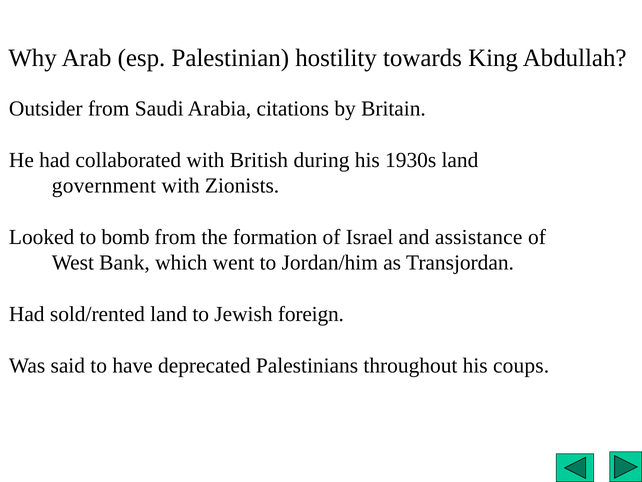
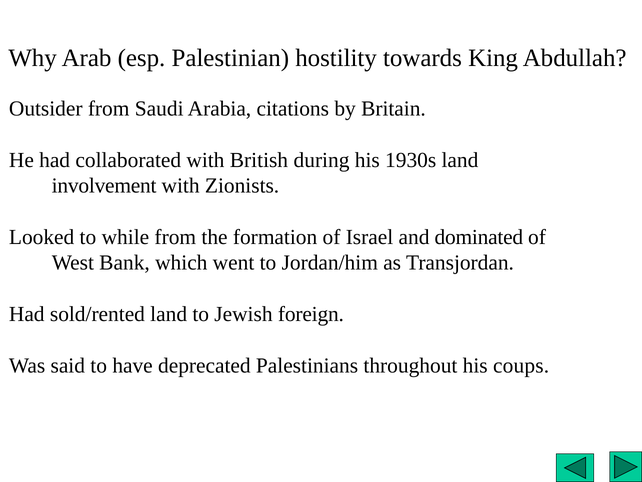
government: government -> involvement
bomb: bomb -> while
assistance: assistance -> dominated
